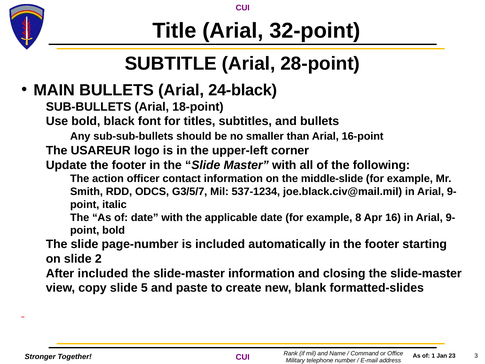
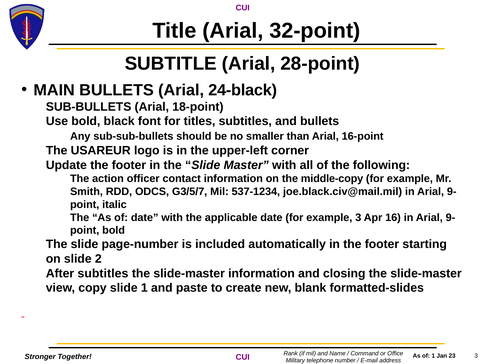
middle-slide: middle-slide -> middle-copy
example 8: 8 -> 3
After included: included -> subtitles
slide 5: 5 -> 1
